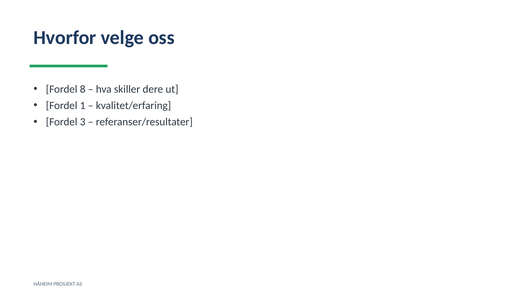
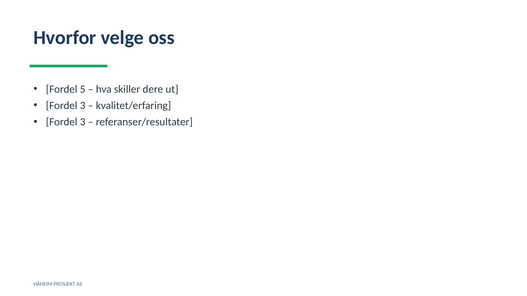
8: 8 -> 5
1 at (83, 106): 1 -> 3
